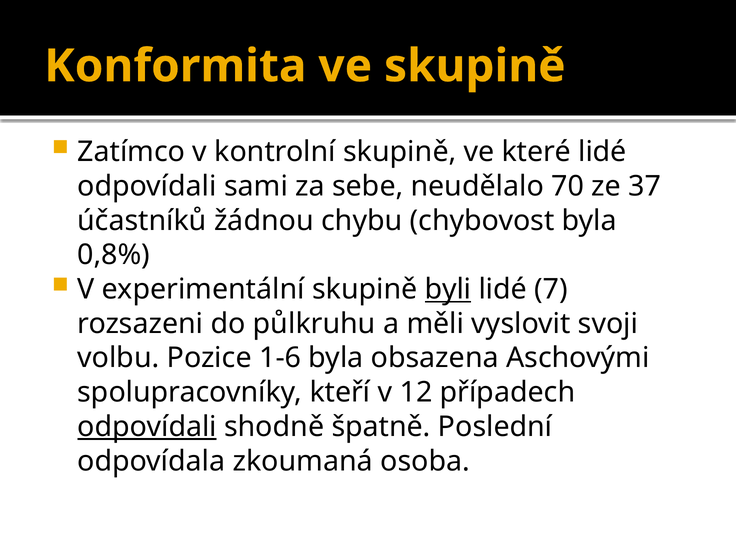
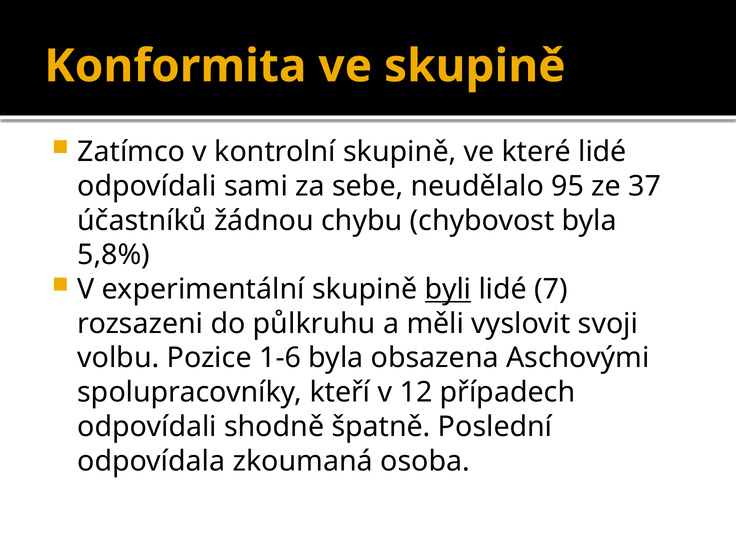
70: 70 -> 95
0,8%: 0,8% -> 5,8%
odpovídali at (147, 427) underline: present -> none
